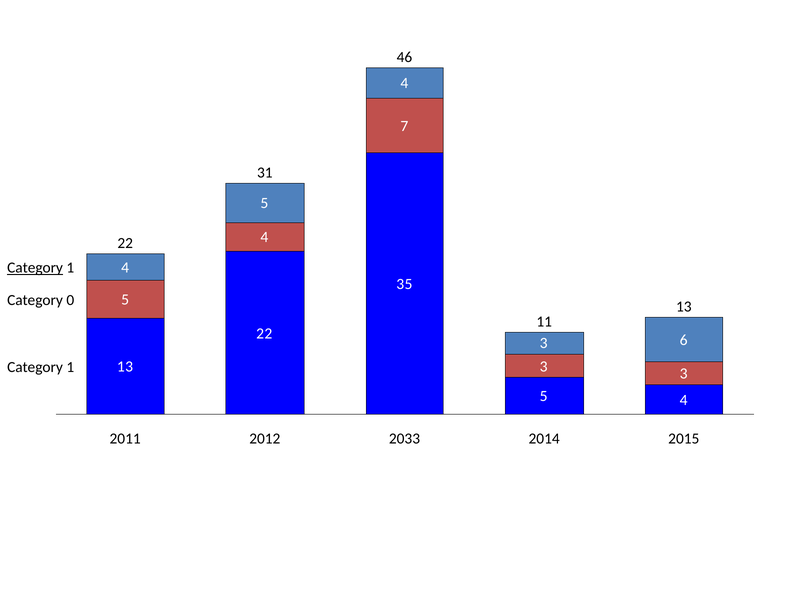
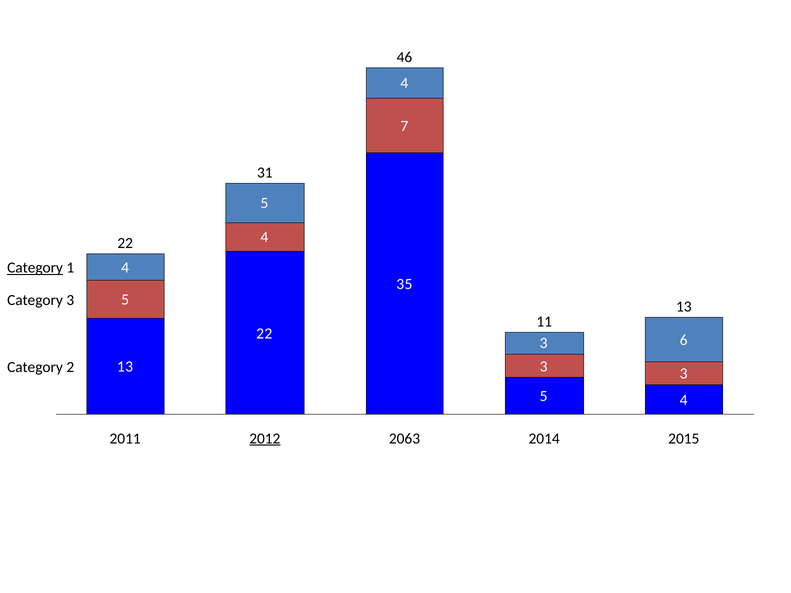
Category 0: 0 -> 3
1 at (70, 367): 1 -> 2
2012 underline: none -> present
2033: 2033 -> 2063
